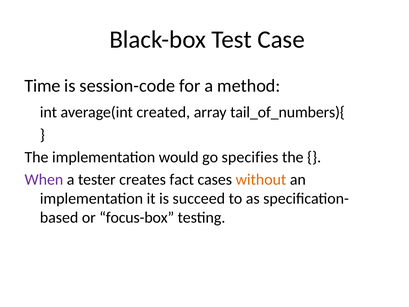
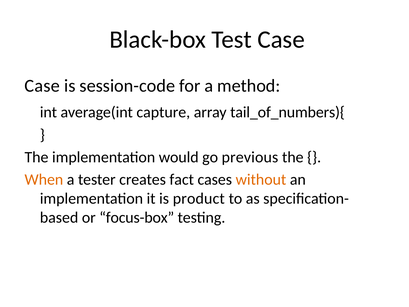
Time at (42, 86): Time -> Case
created: created -> capture
specifies: specifies -> previous
When colour: purple -> orange
succeed: succeed -> product
